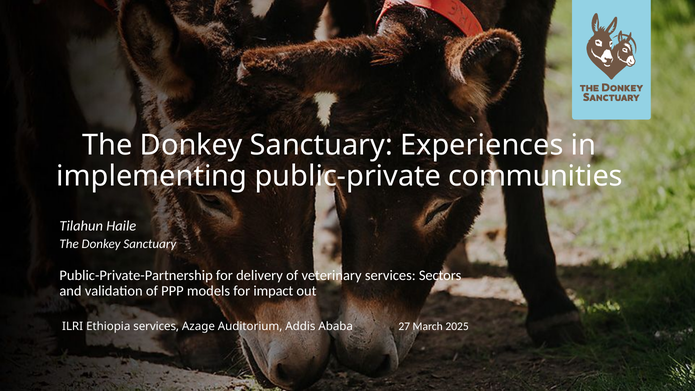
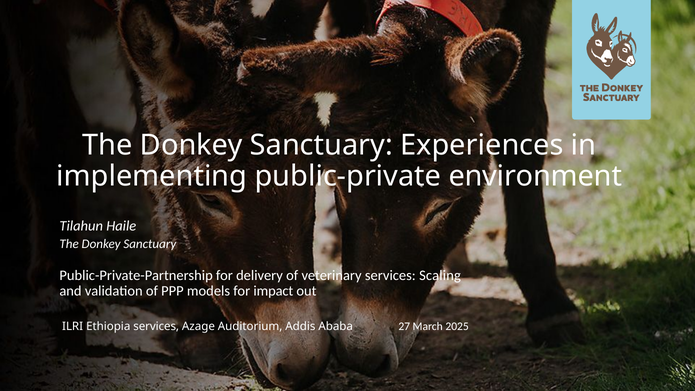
communities: communities -> environment
Sectors: Sectors -> Scaling
